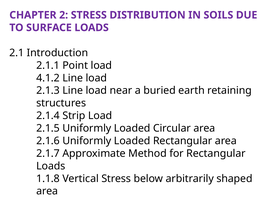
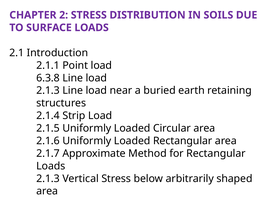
4.1.2: 4.1.2 -> 6.3.8
1.1.8 at (48, 178): 1.1.8 -> 2.1.3
